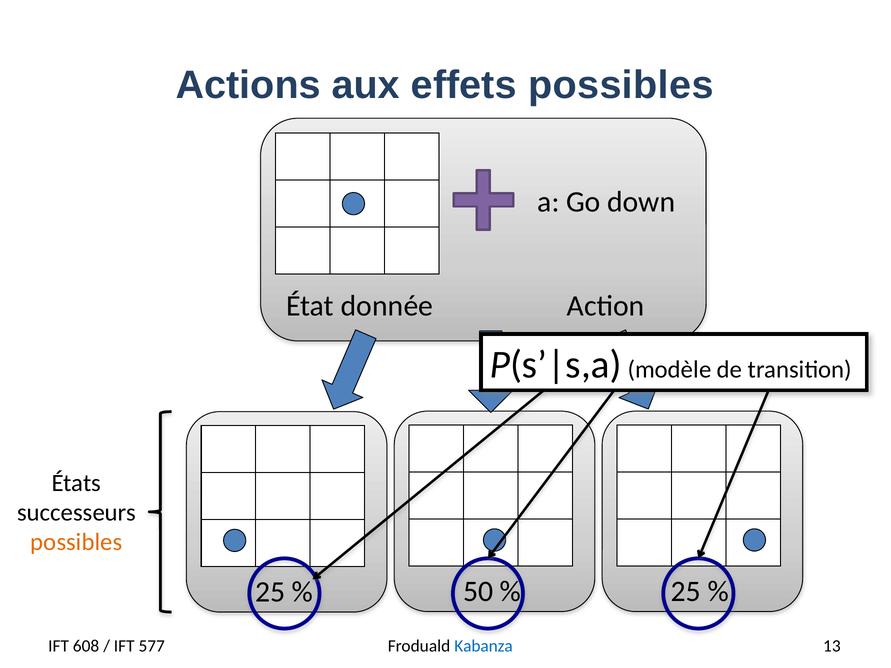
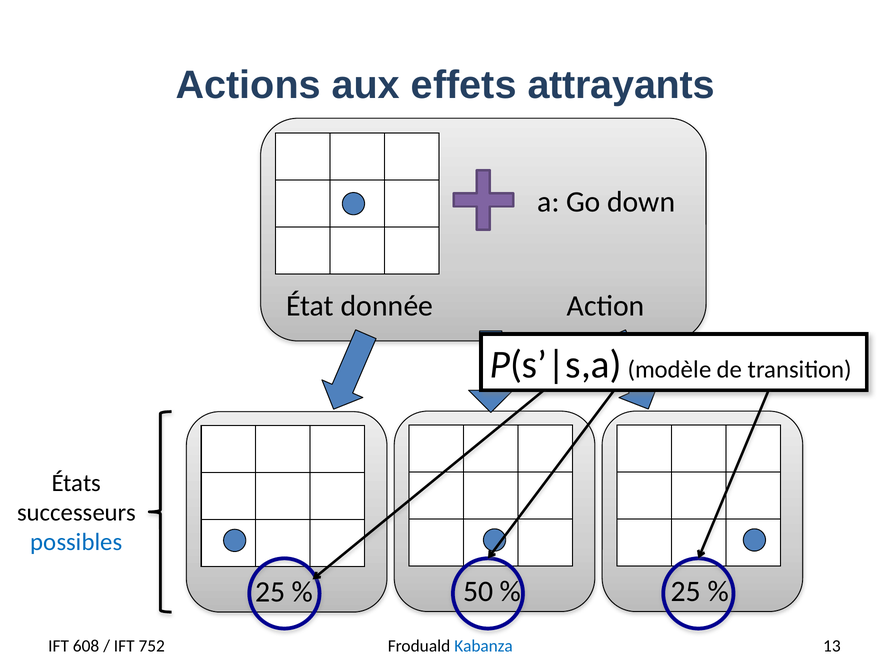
effets possibles: possibles -> attrayants
possibles at (76, 542) colour: orange -> blue
577: 577 -> 752
